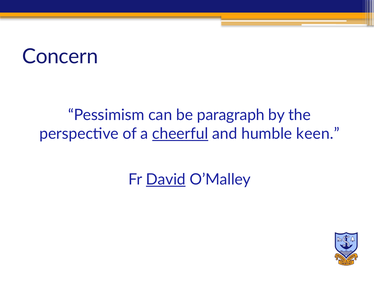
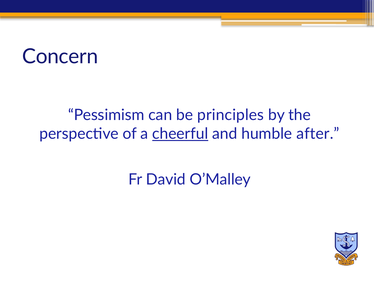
paragraph: paragraph -> principles
keen: keen -> after
David underline: present -> none
